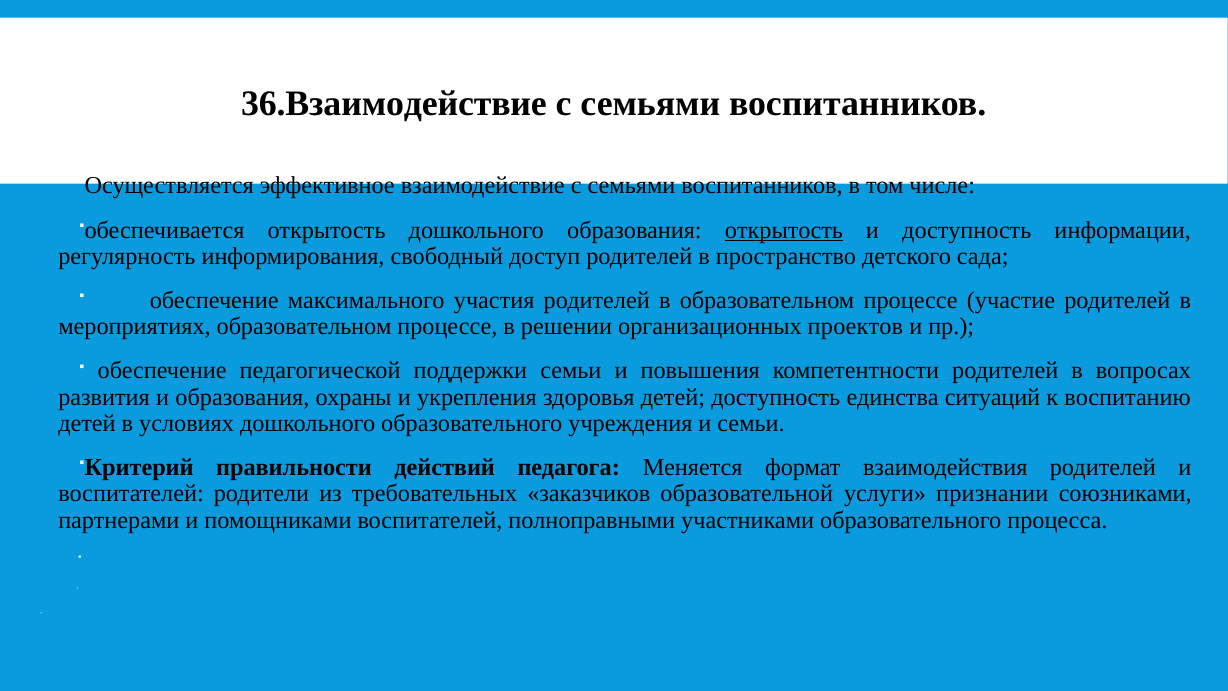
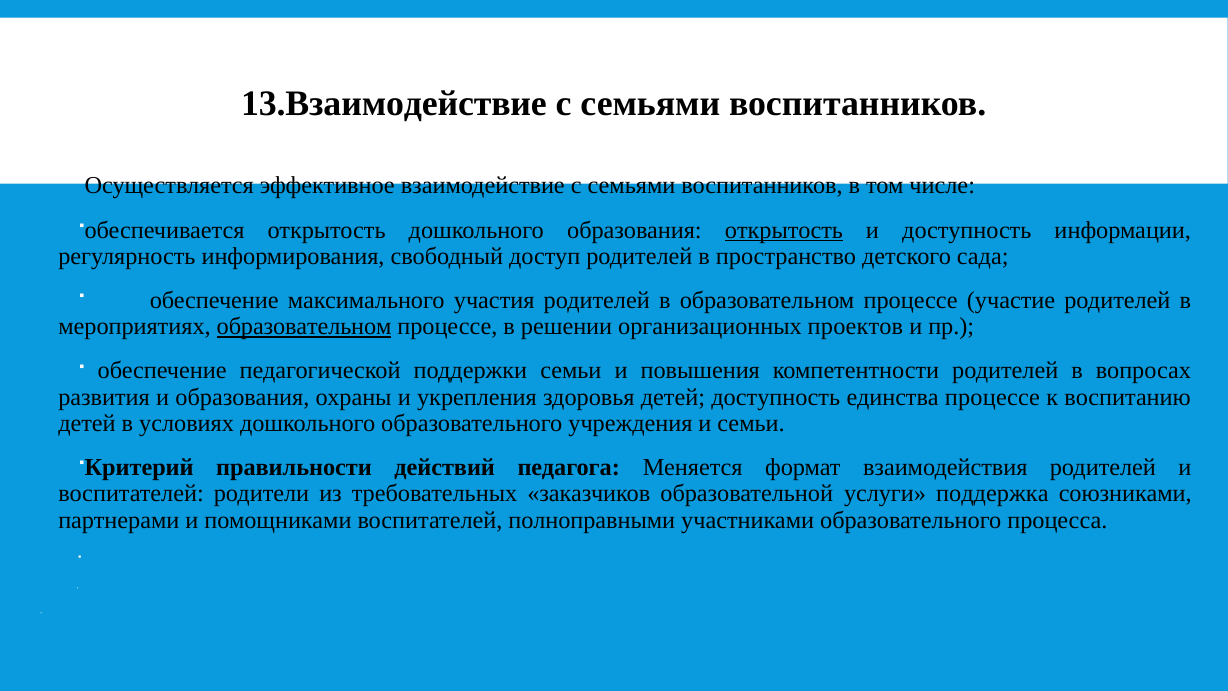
36.Взаимодействие: 36.Взаимодействие -> 13.Взаимодействие
образовательном at (304, 327) underline: none -> present
единства ситуаций: ситуаций -> процессе
признании: признании -> поддержка
